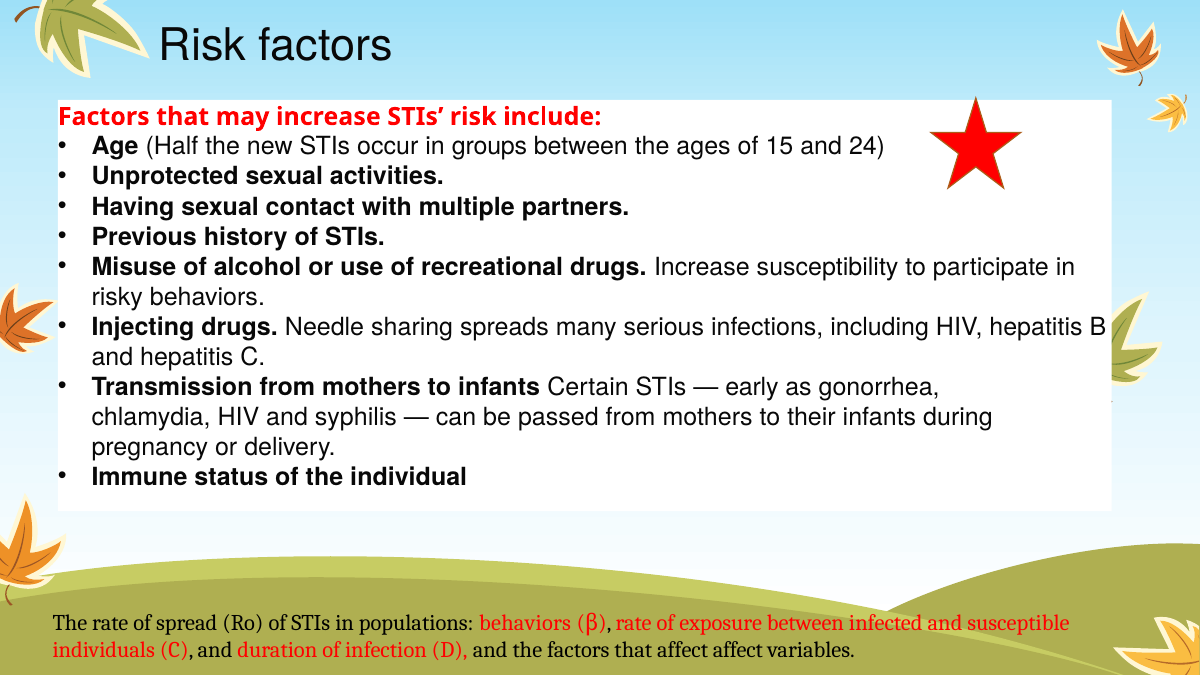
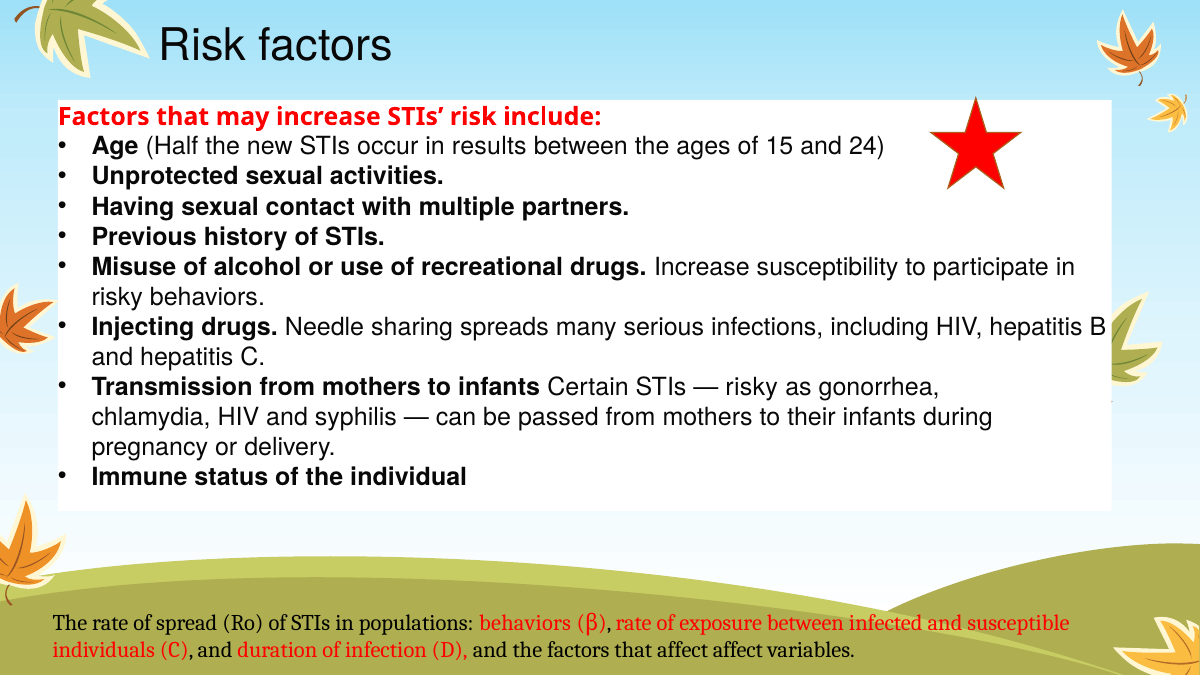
groups: groups -> results
early at (752, 387): early -> risky
